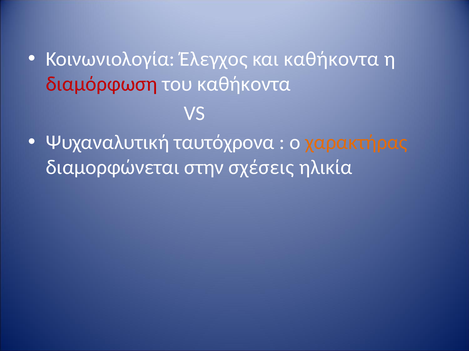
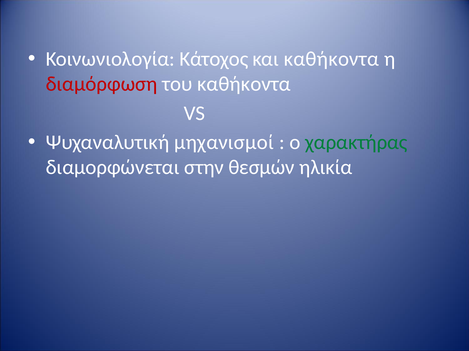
Έλεγχος: Έλεγχος -> Κάτοχος
ταυτόχρονα: ταυτόχρονα -> μηχανισμοί
χαρακτήρας colour: orange -> green
σχέσεις: σχέσεις -> θεσμών
